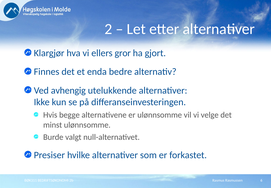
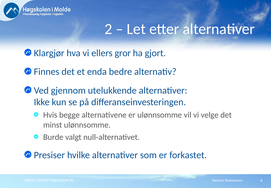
avhengig: avhengig -> gjennom
